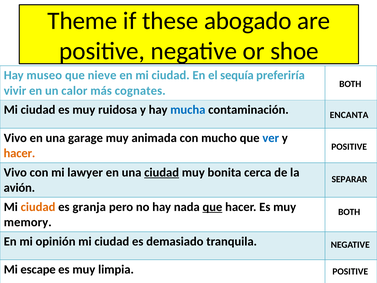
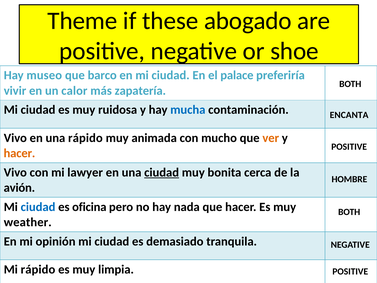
nieve: nieve -> barco
sequía: sequía -> palace
cognates: cognates -> zapatería
una garage: garage -> rápido
ver colour: blue -> orange
SEPARAR: SEPARAR -> HOMBRE
ciudad at (38, 207) colour: orange -> blue
granja: granja -> oficina
que at (212, 207) underline: present -> none
memory: memory -> weather
Mi escape: escape -> rápido
